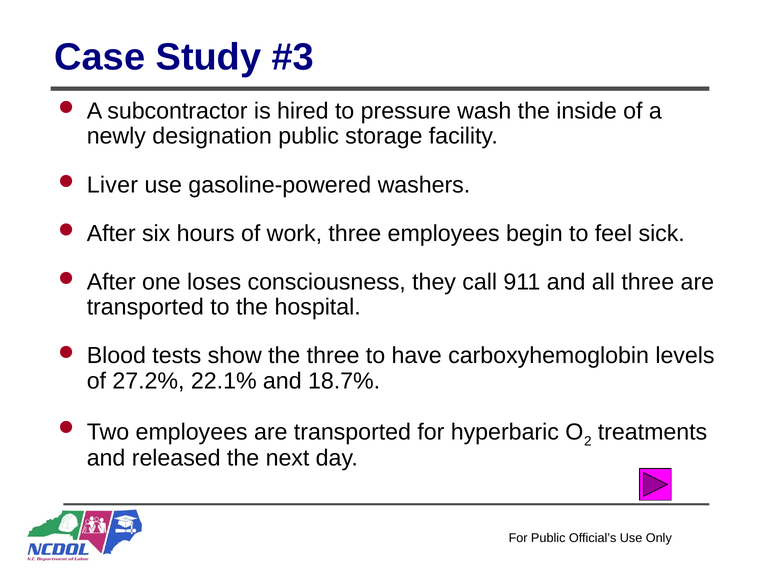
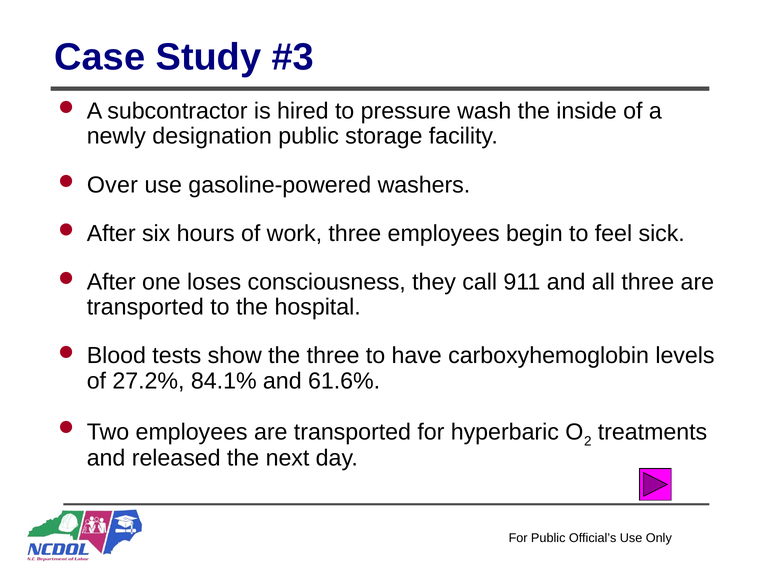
Liver: Liver -> Over
22.1%: 22.1% -> 84.1%
18.7%: 18.7% -> 61.6%
